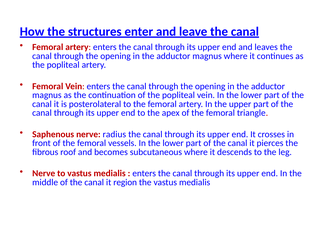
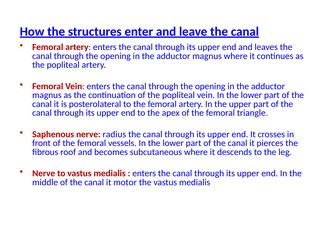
region: region -> motor
